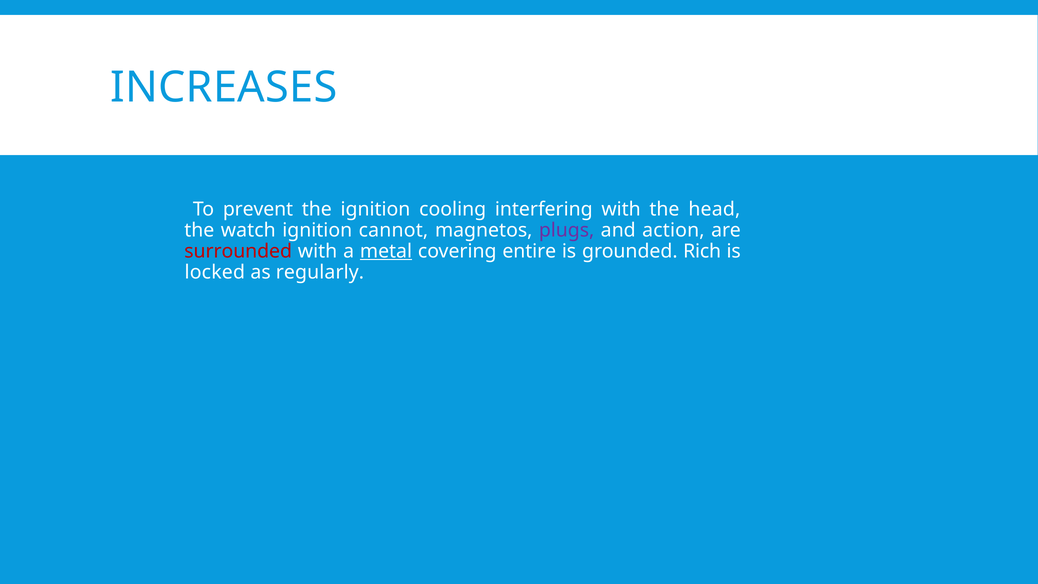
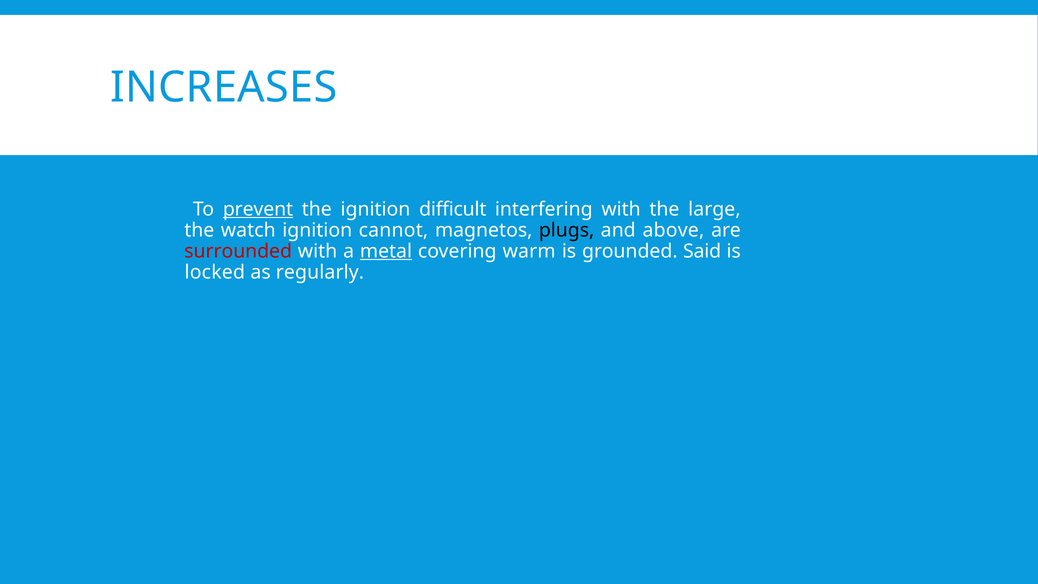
prevent underline: none -> present
cooling: cooling -> difficult
head: head -> large
plugs colour: purple -> black
action: action -> above
entire: entire -> warm
Rich: Rich -> Said
